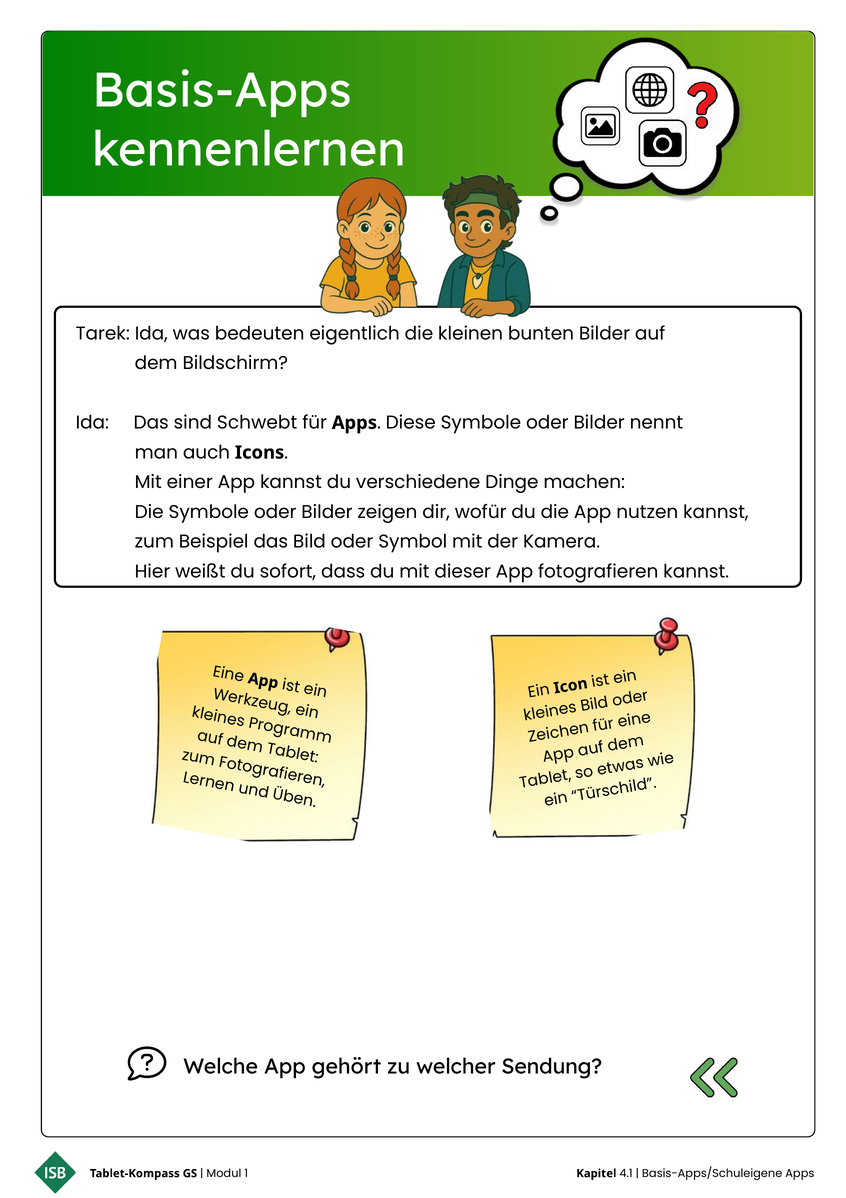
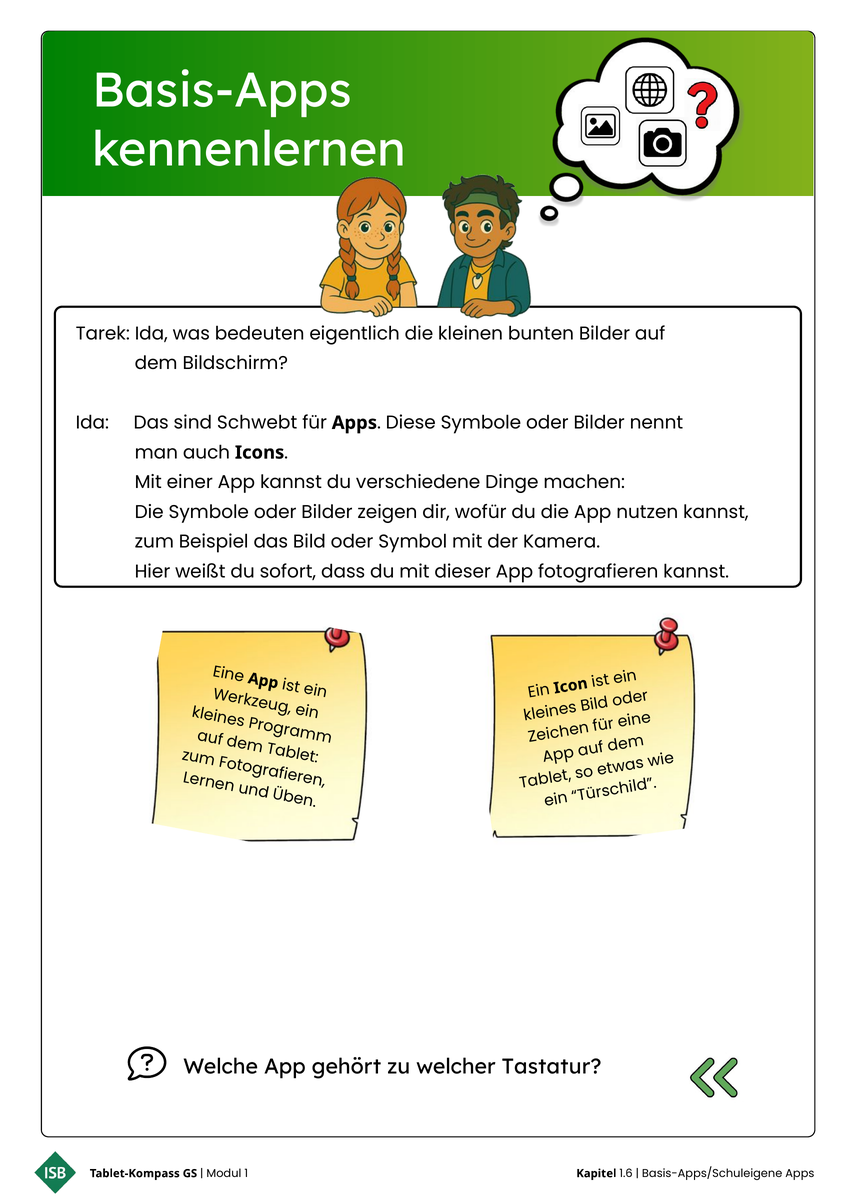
Sendung: Sendung -> Tastatur
4.1: 4.1 -> 1.6
